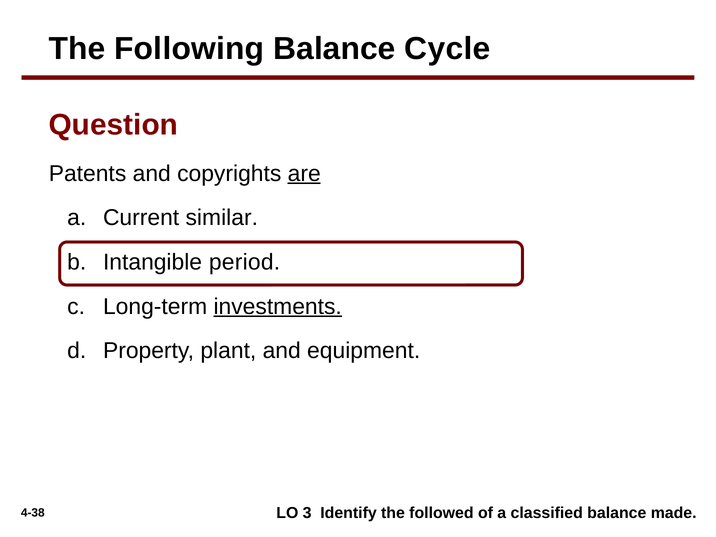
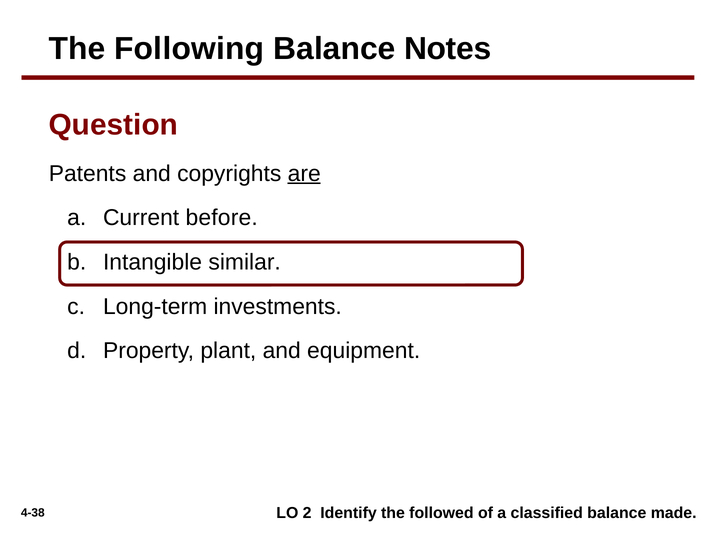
Cycle: Cycle -> Notes
similar: similar -> before
period: period -> similar
investments underline: present -> none
3: 3 -> 2
